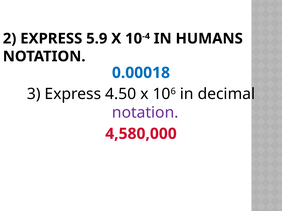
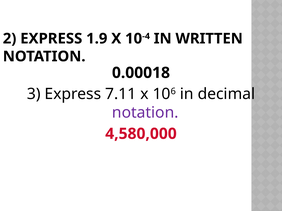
5.9: 5.9 -> 1.9
HUMANS: HUMANS -> WRITTEN
0.00018 colour: blue -> black
4.50: 4.50 -> 7.11
